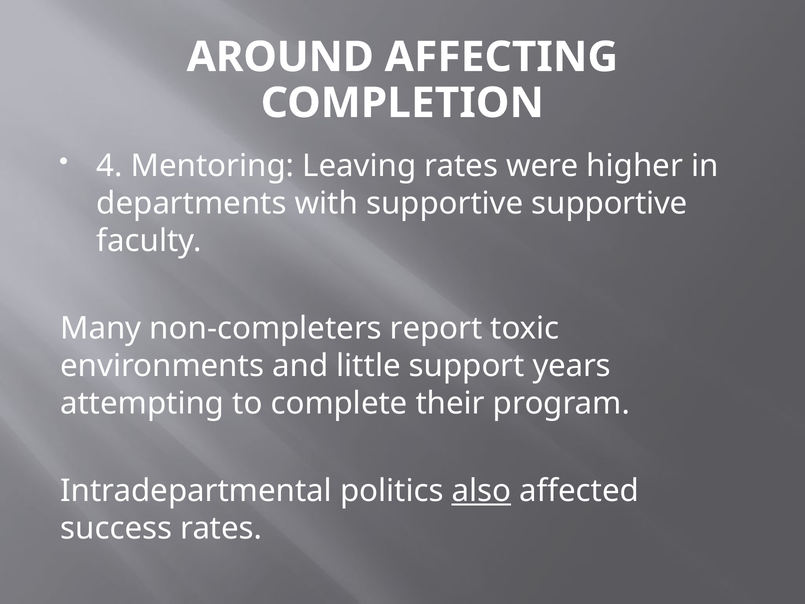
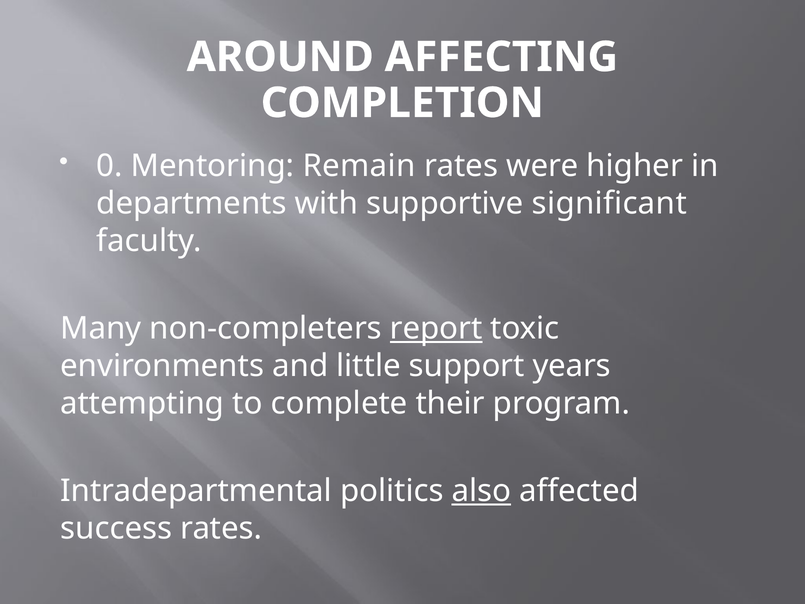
4: 4 -> 0
Leaving: Leaving -> Remain
supportive supportive: supportive -> significant
report underline: none -> present
